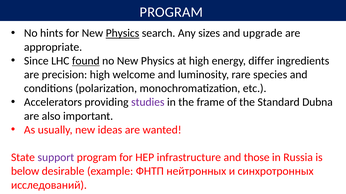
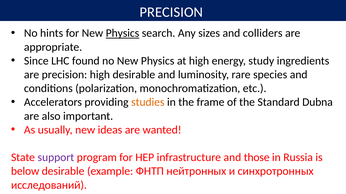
PROGRAM at (171, 12): PROGRAM -> PRECISION
upgrade: upgrade -> colliders
found underline: present -> none
differ: differ -> study
high welcome: welcome -> desirable
studies colour: purple -> orange
